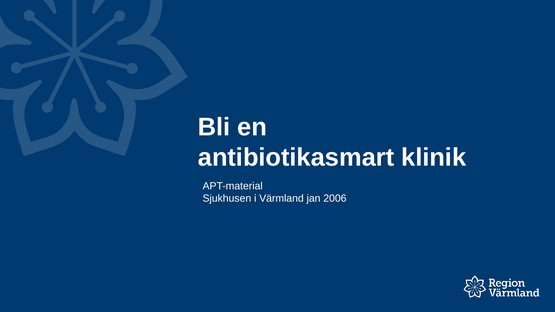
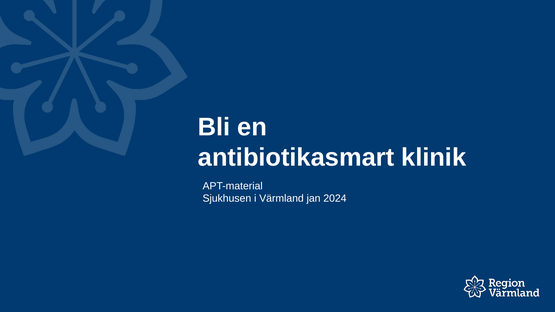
2006: 2006 -> 2024
